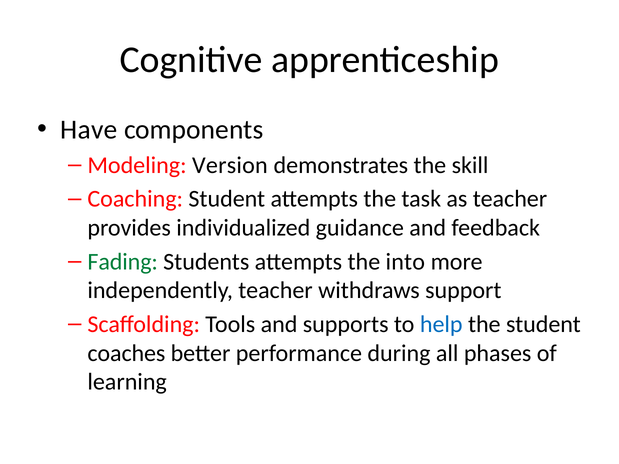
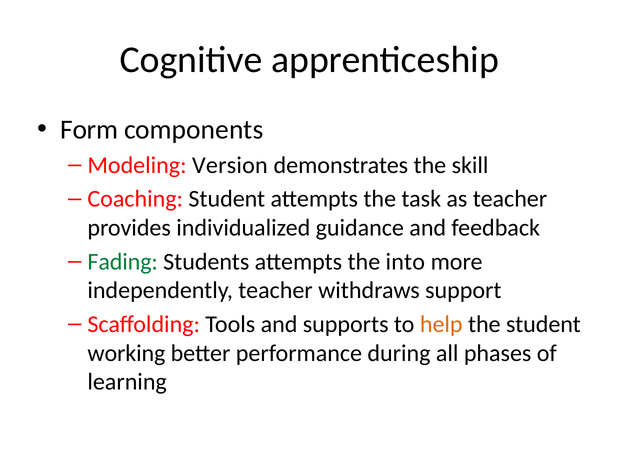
Have: Have -> Form
help colour: blue -> orange
coaches: coaches -> working
